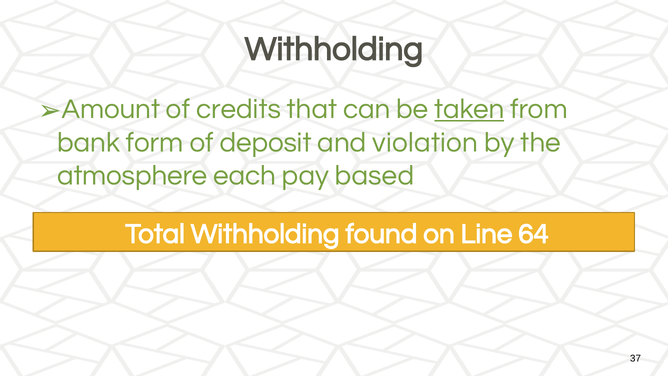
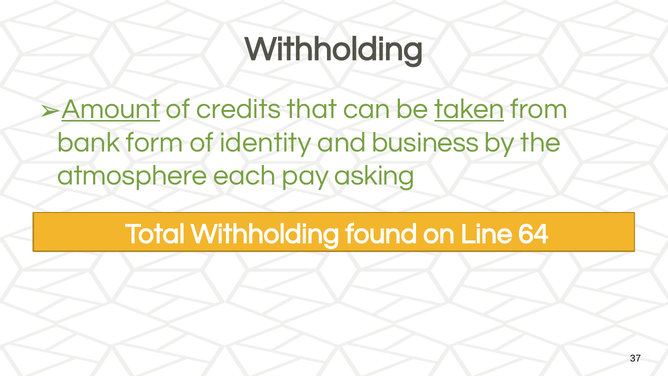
Amount underline: none -> present
deposit: deposit -> identity
violation: violation -> business
based: based -> asking
